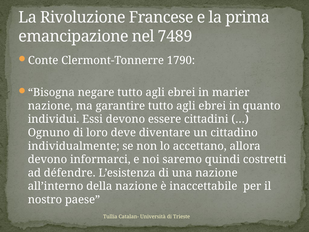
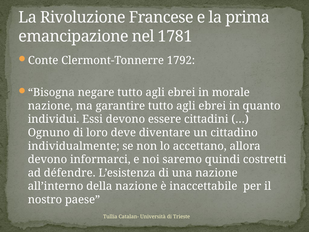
7489: 7489 -> 1781
1790: 1790 -> 1792
marier: marier -> morale
